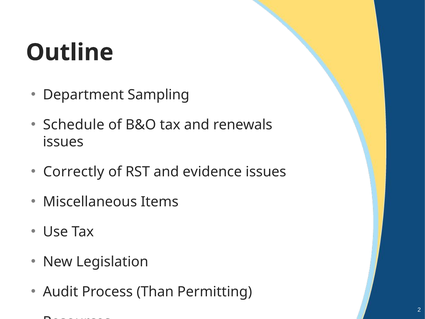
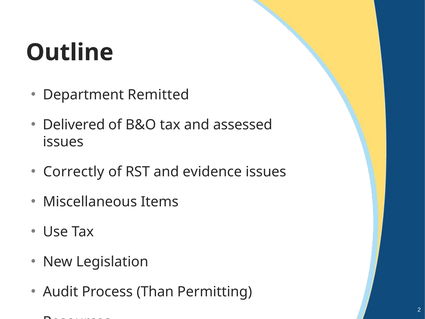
Sampling: Sampling -> Remitted
Schedule: Schedule -> Delivered
renewals: renewals -> assessed
